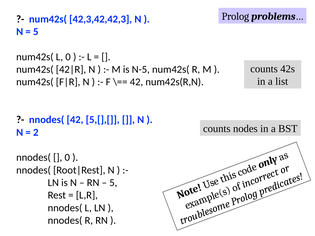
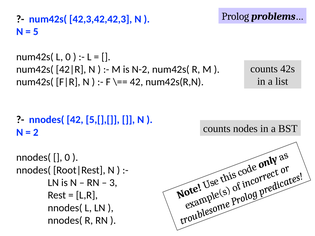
N-5: N-5 -> N-2
5 at (113, 183): 5 -> 3
